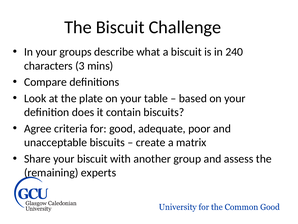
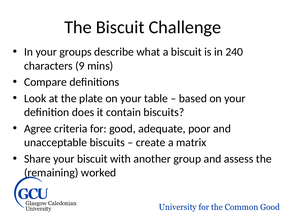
3: 3 -> 9
experts: experts -> worked
